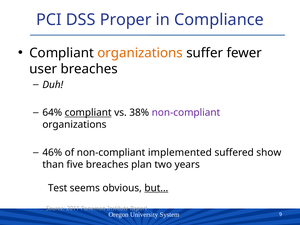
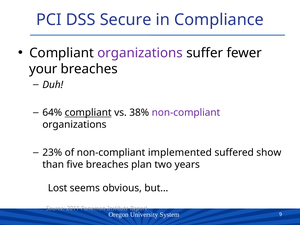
Proper: Proper -> Secure
organizations at (140, 53) colour: orange -> purple
user: user -> your
46%: 46% -> 23%
Test: Test -> Lost
but… underline: present -> none
